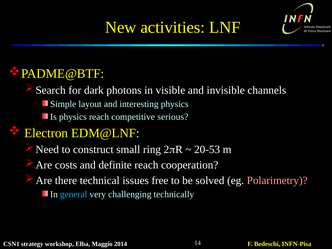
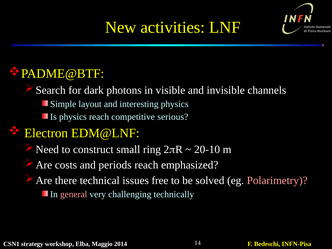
20-53: 20-53 -> 20-10
definite: definite -> periods
cooperation: cooperation -> emphasized
general colour: light blue -> pink
